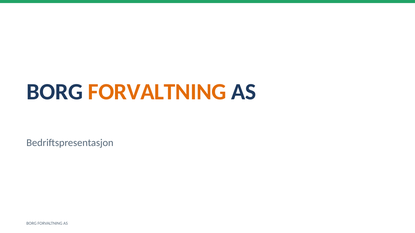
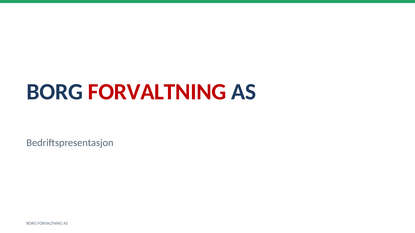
FORVALTNING at (157, 92) colour: orange -> red
